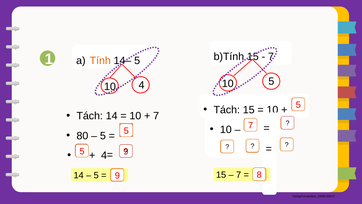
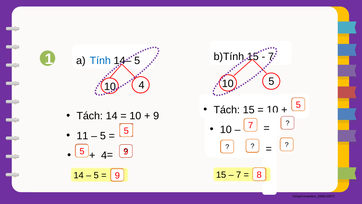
Tính colour: orange -> blue
7 at (156, 116): 7 -> 9
80: 80 -> 11
